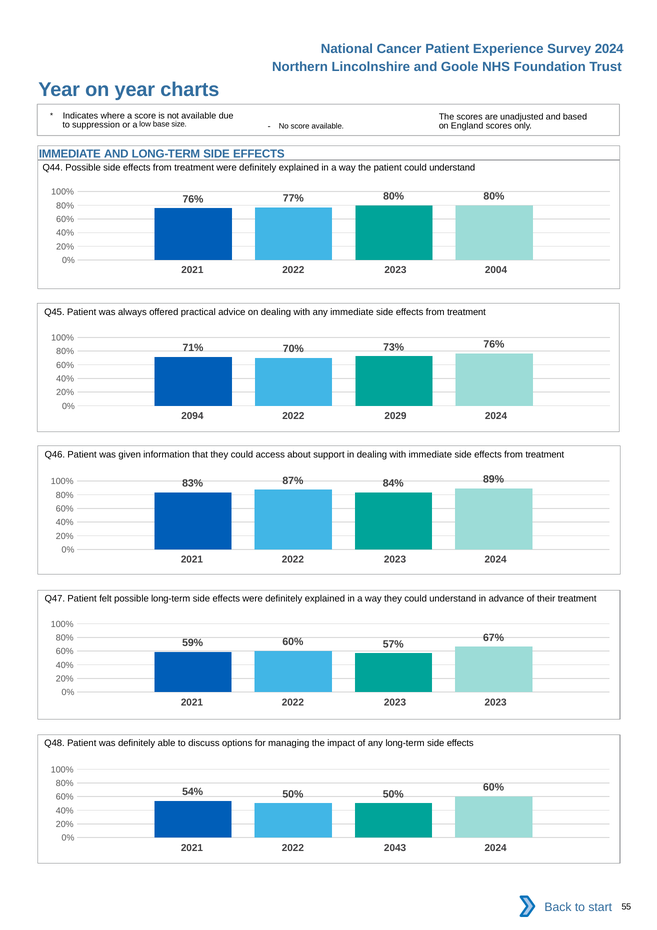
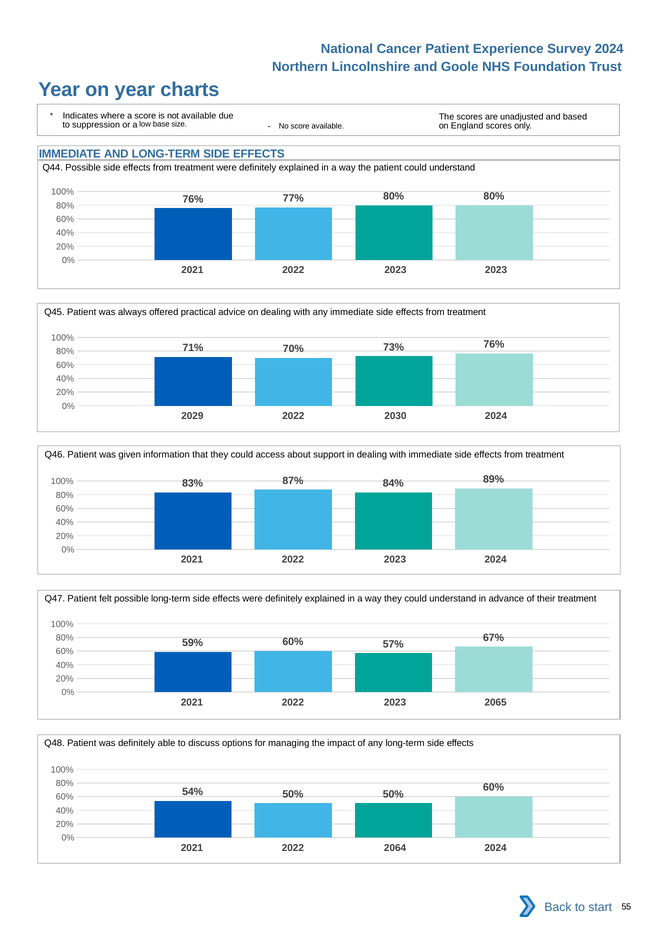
2023 2004: 2004 -> 2023
2094: 2094 -> 2029
2029: 2029 -> 2030
2023 2023: 2023 -> 2065
2043: 2043 -> 2064
